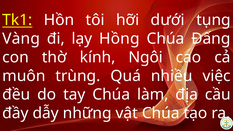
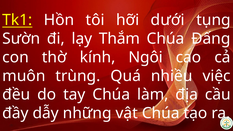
Vàng: Vàng -> Sườn
Hồng: Hồng -> Thắm
